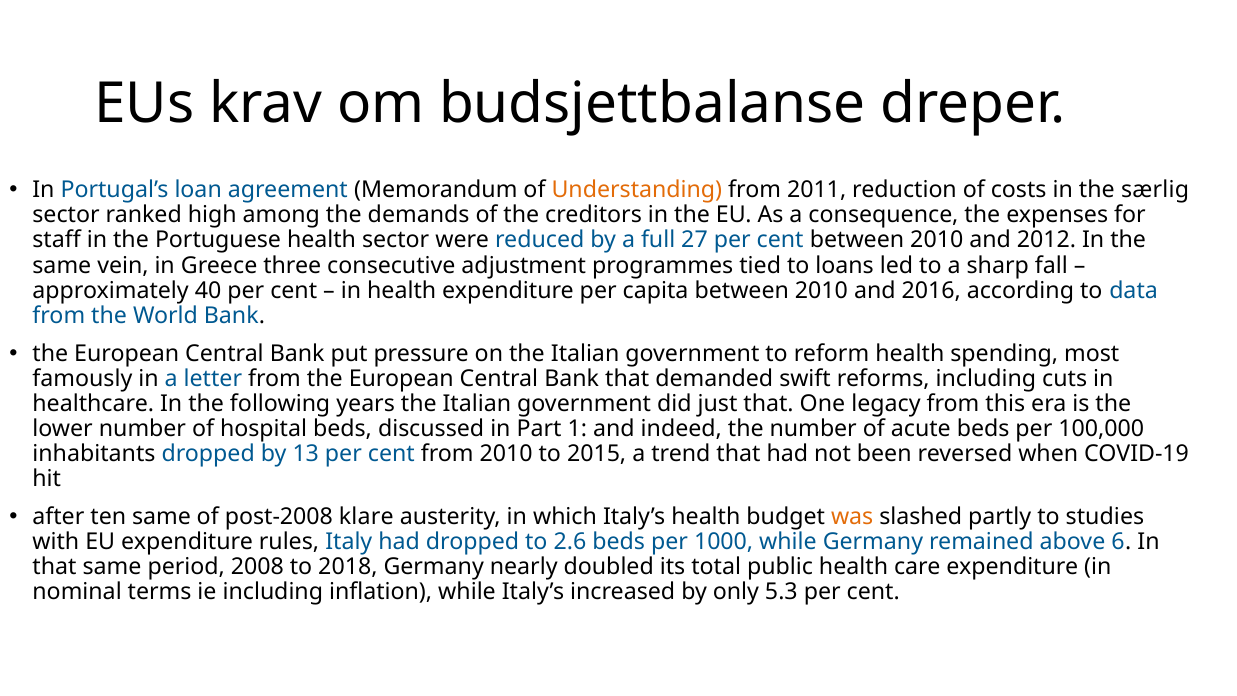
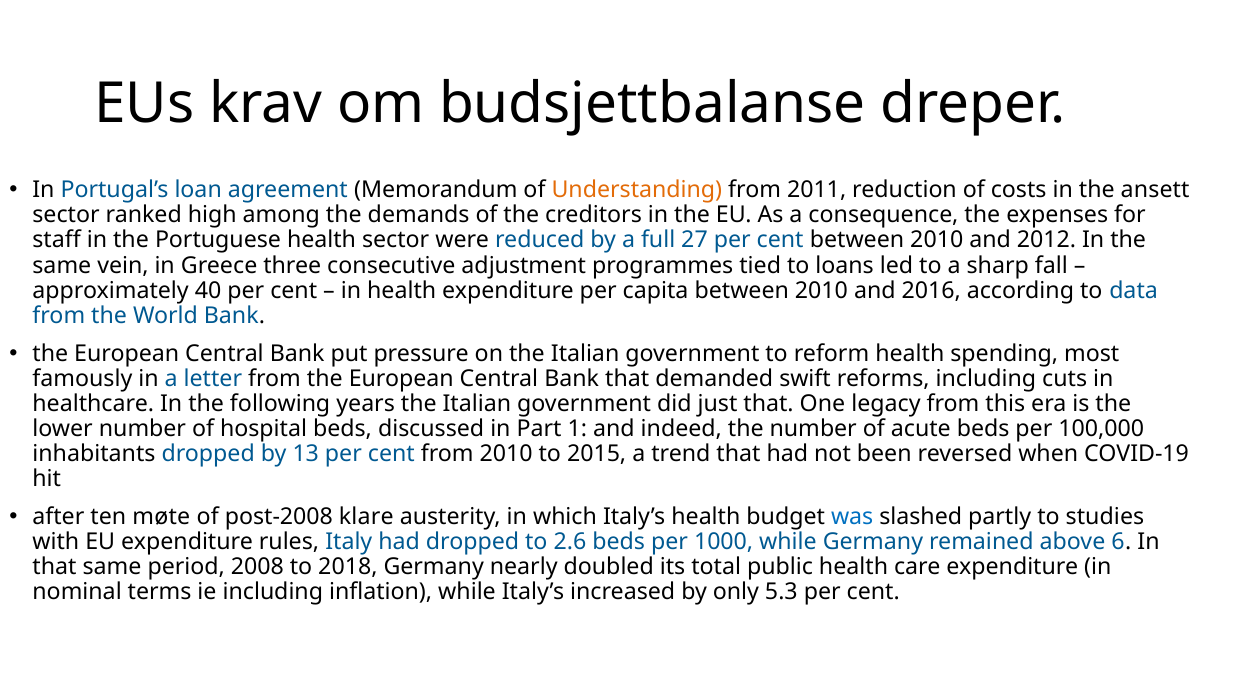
særlig: særlig -> ansett
ten same: same -> møte
was colour: orange -> blue
